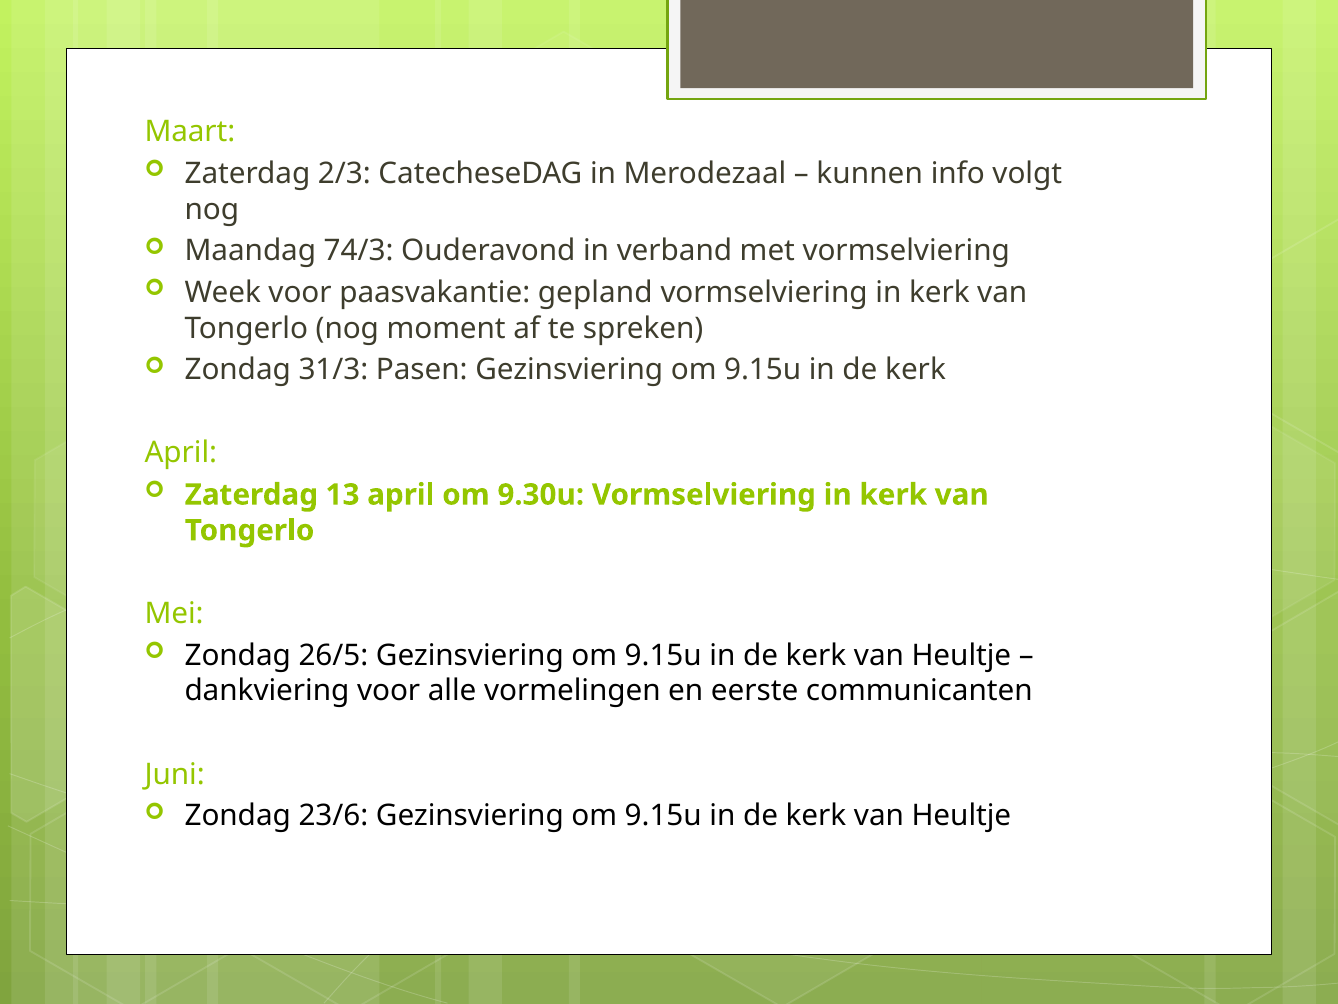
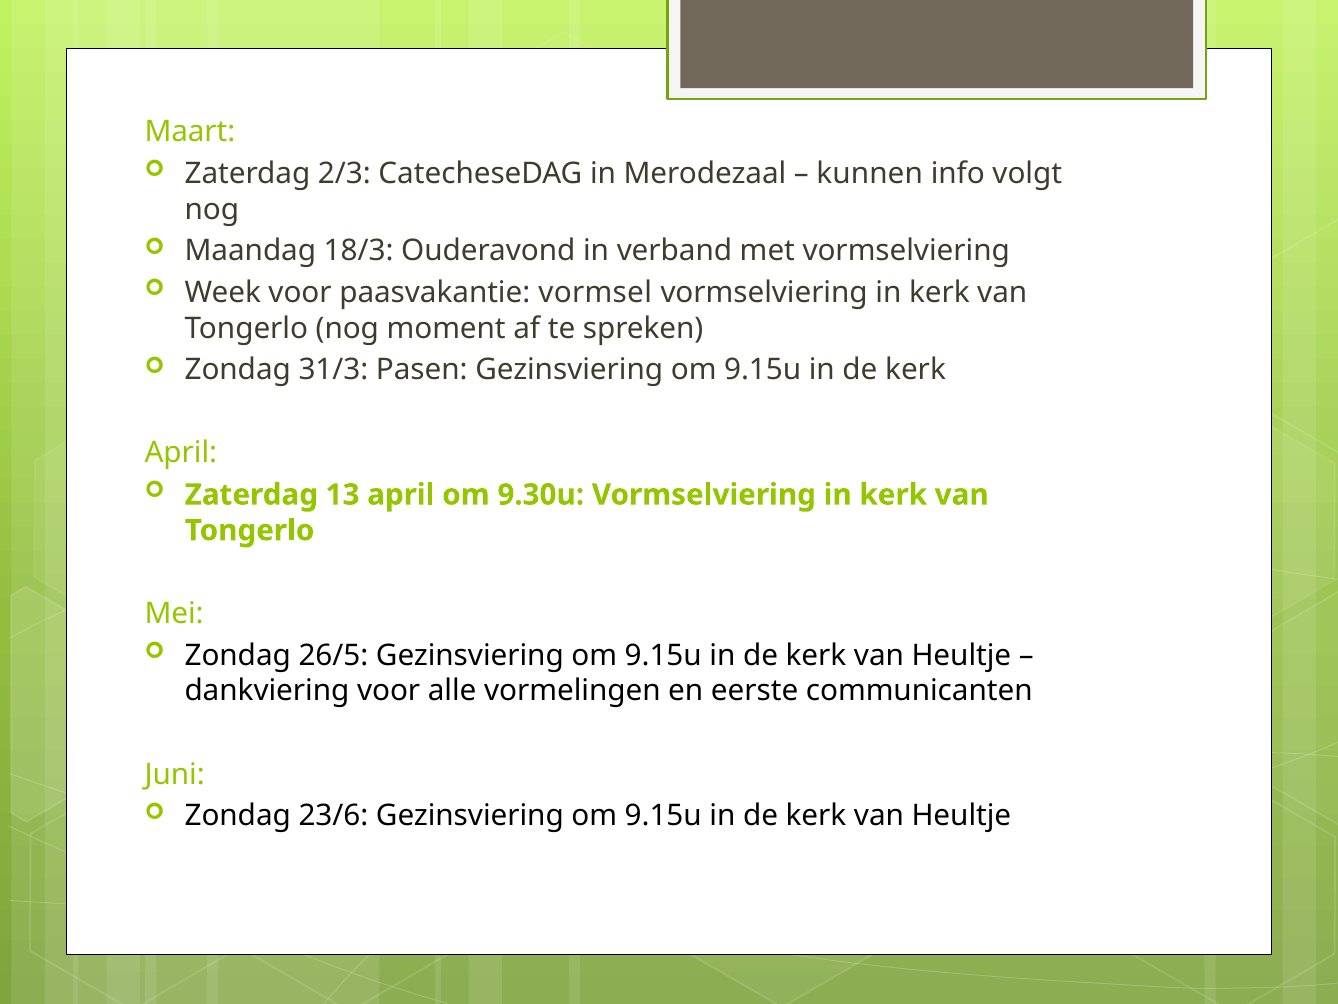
74/3: 74/3 -> 18/3
gepland: gepland -> vormsel
